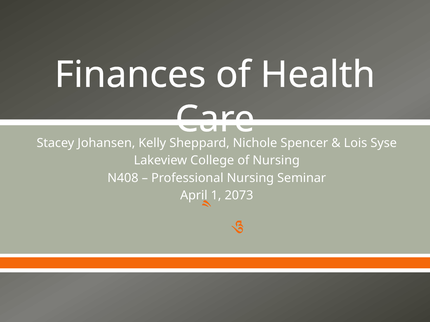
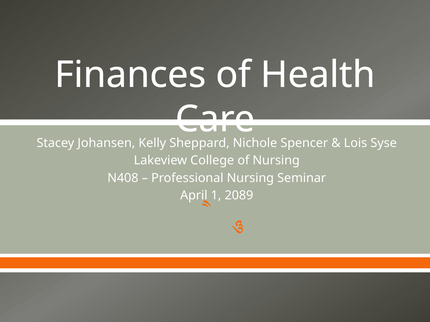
2073: 2073 -> 2089
